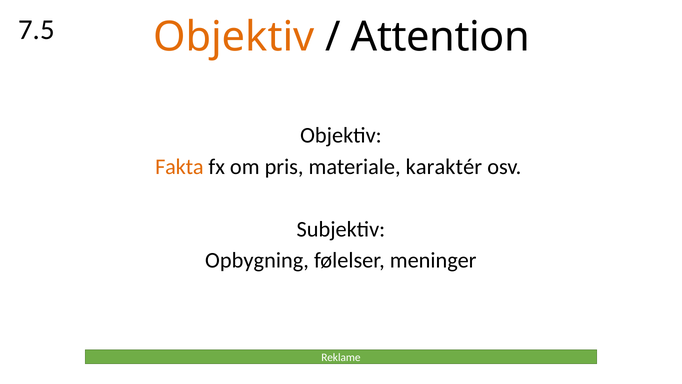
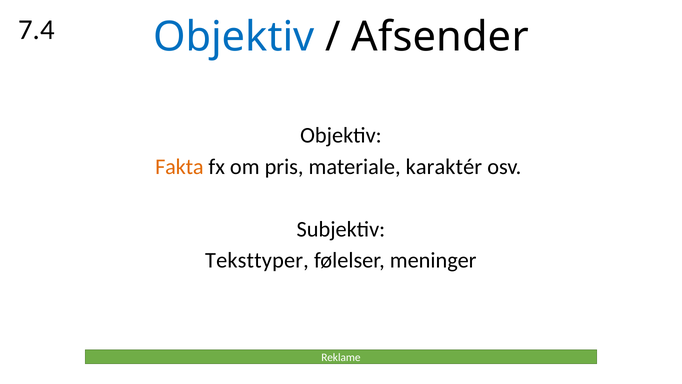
7.5: 7.5 -> 7.4
Objektiv at (234, 37) colour: orange -> blue
Attention: Attention -> Afsender
Opbygning: Opbygning -> Teksttyper
